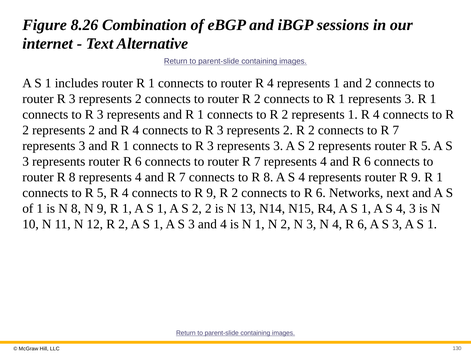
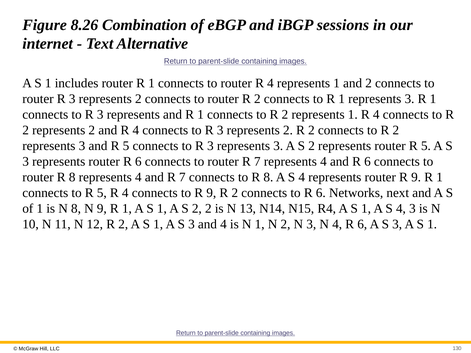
7 at (396, 130): 7 -> 2
3 and R 1: 1 -> 5
